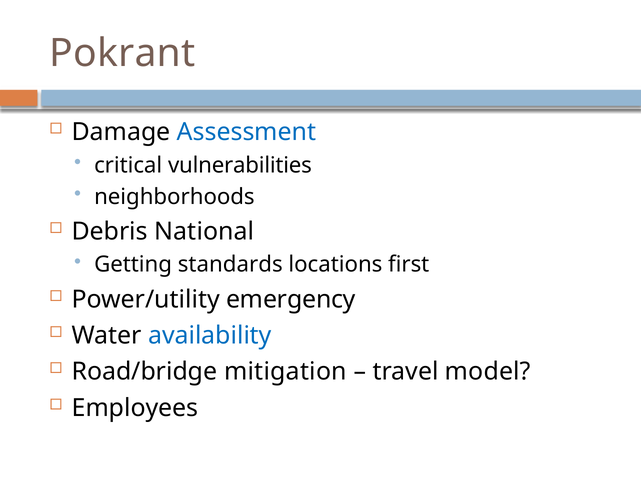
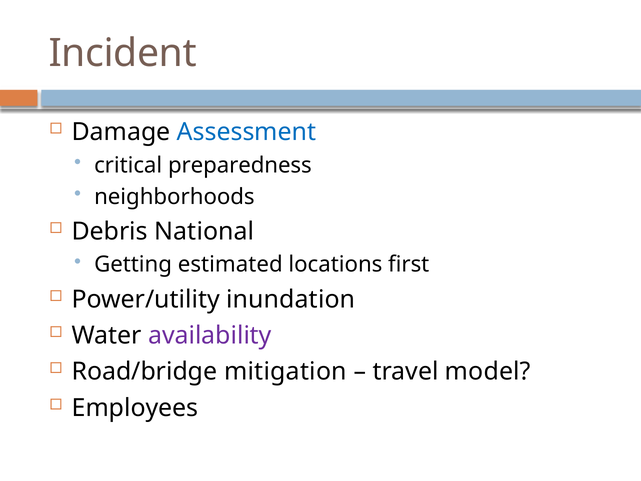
Pokrant: Pokrant -> Incident
vulnerabilities: vulnerabilities -> preparedness
standards: standards -> estimated
emergency: emergency -> inundation
availability colour: blue -> purple
